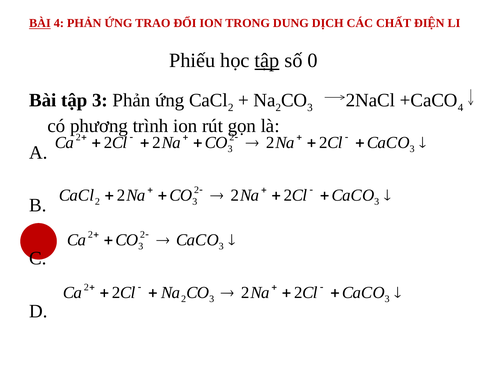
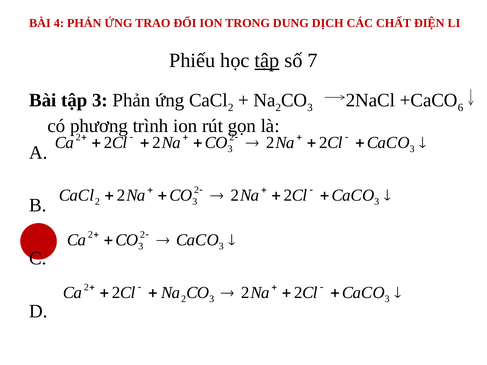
BÀI at (40, 23) underline: present -> none
0: 0 -> 7
4 at (461, 108): 4 -> 6
